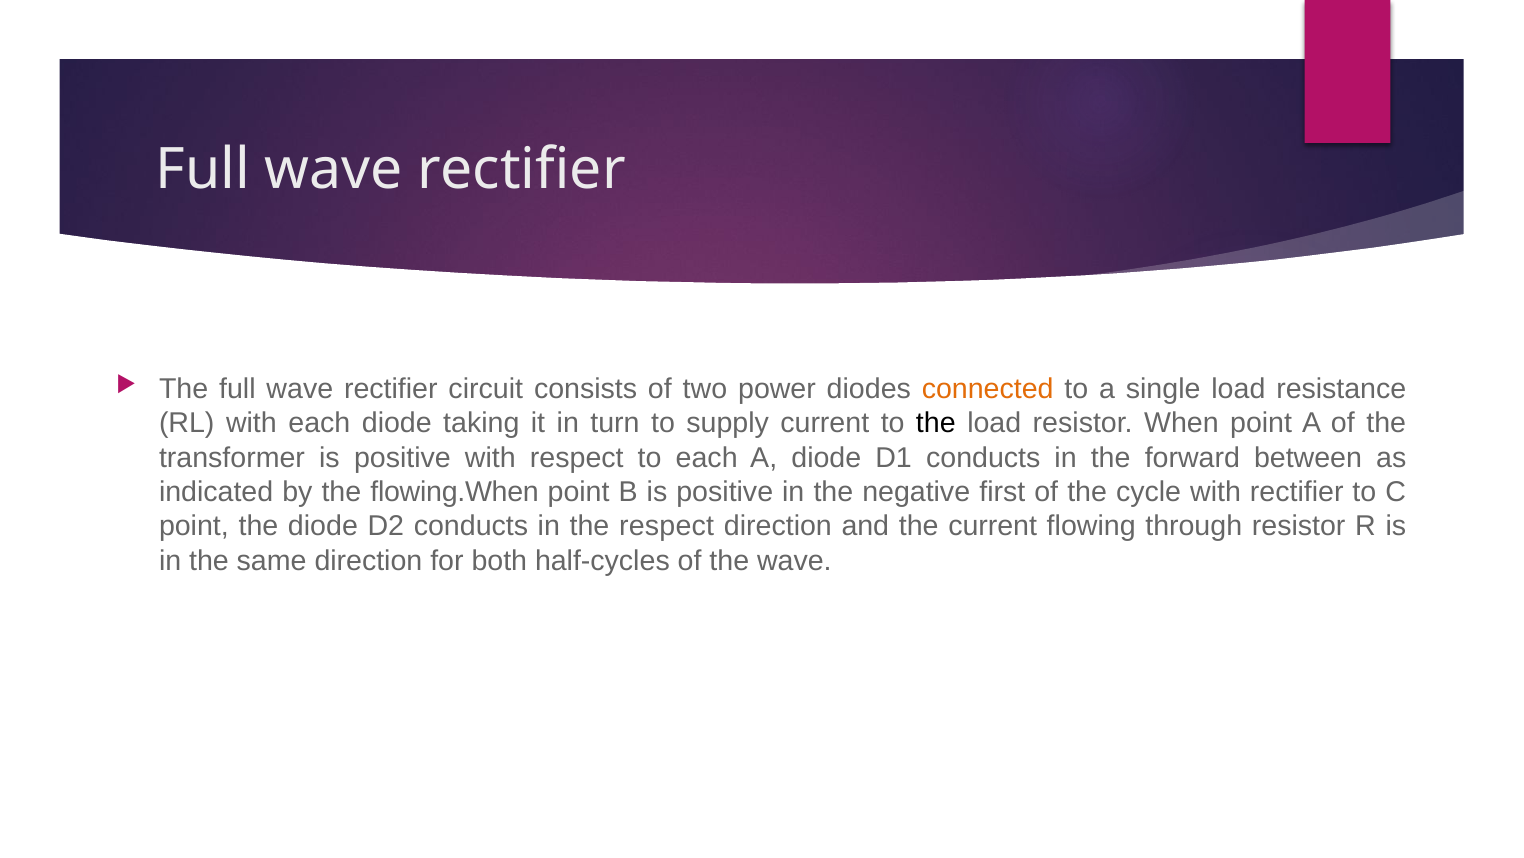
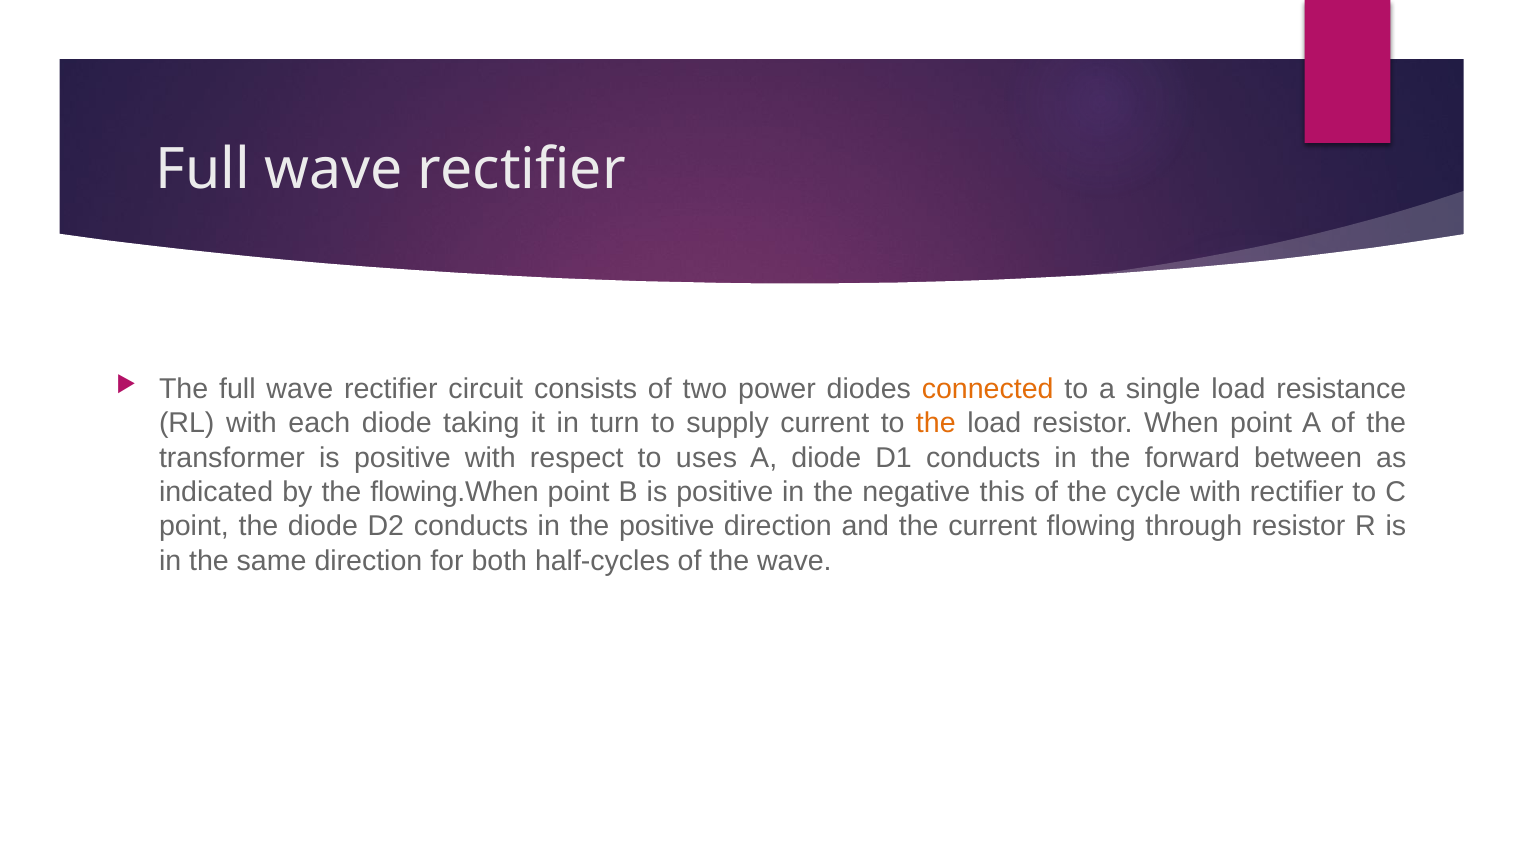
the at (936, 423) colour: black -> orange
to each: each -> uses
first: first -> this
the respect: respect -> positive
